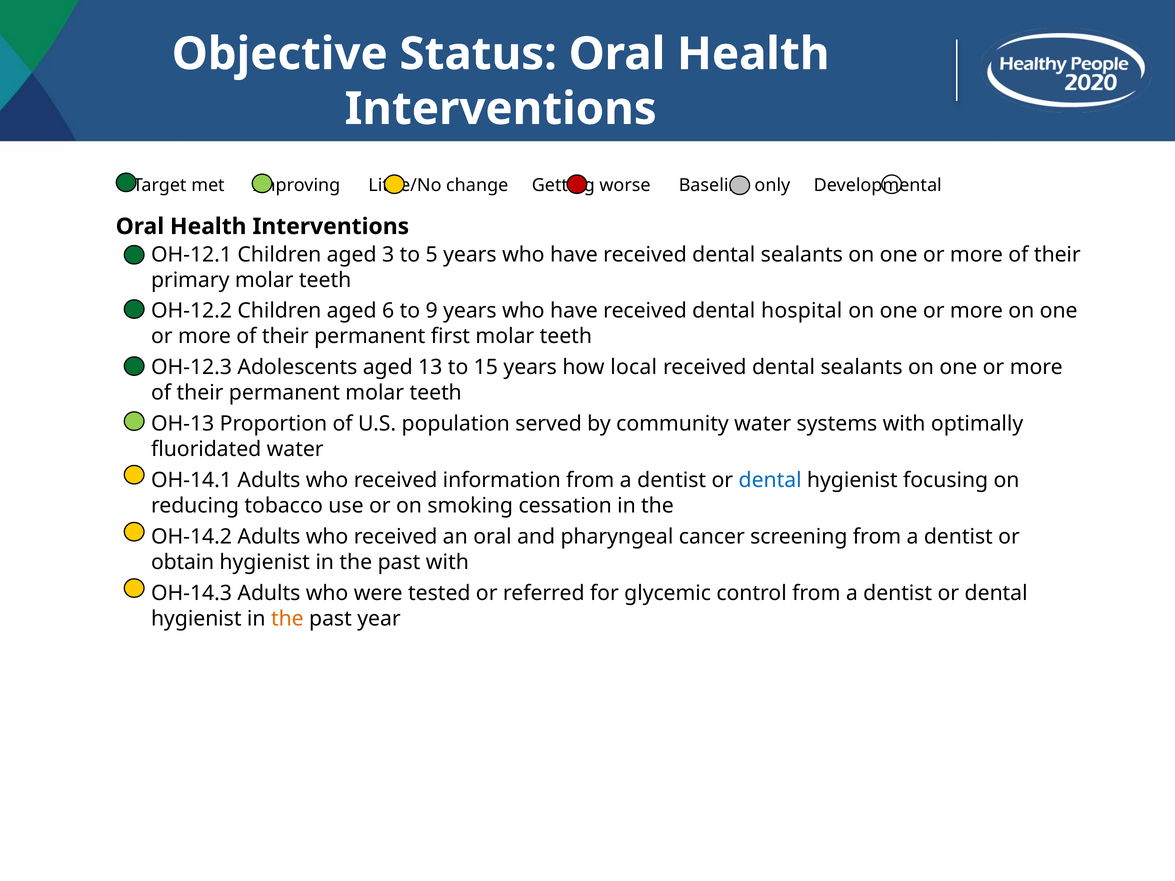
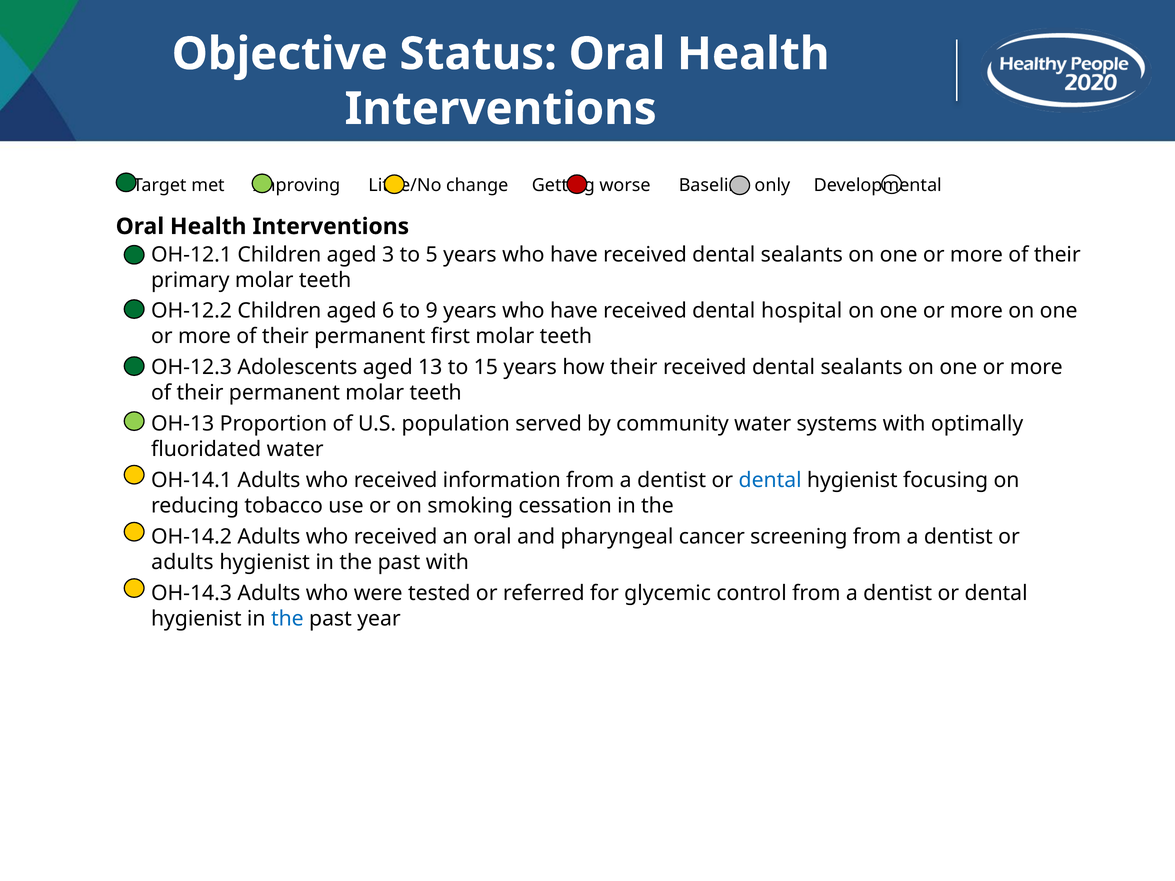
how local: local -> their
obtain at (183, 562): obtain -> adults
the at (287, 619) colour: orange -> blue
